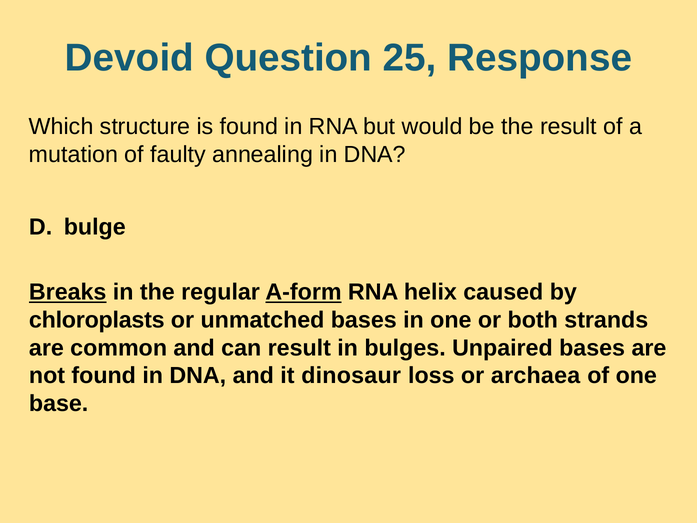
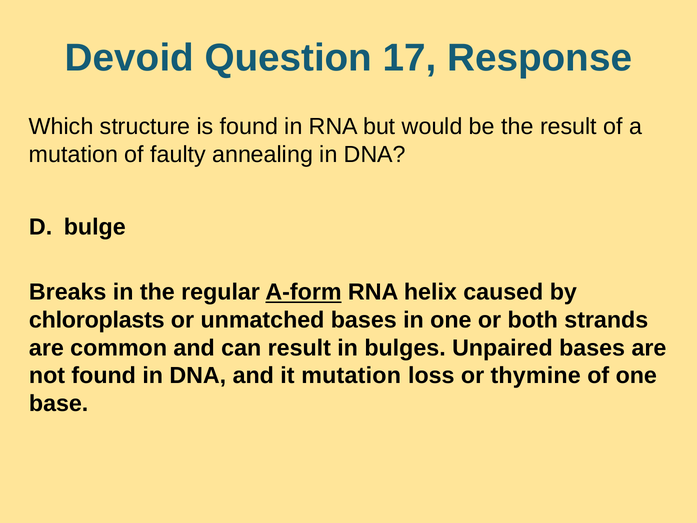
25: 25 -> 17
Breaks underline: present -> none
it dinosaur: dinosaur -> mutation
archaea: archaea -> thymine
